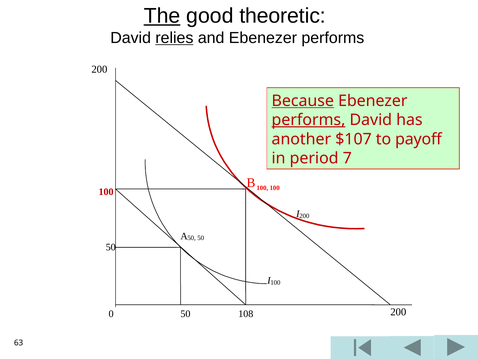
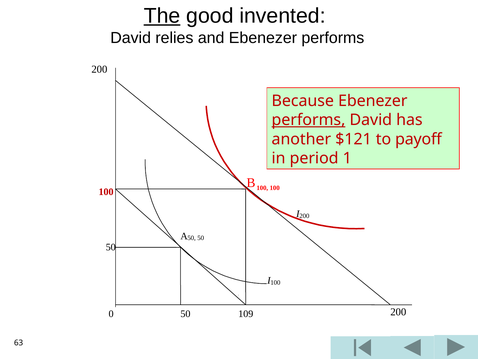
theoretic: theoretic -> invented
relies underline: present -> none
Because underline: present -> none
$107: $107 -> $121
7: 7 -> 1
108: 108 -> 109
